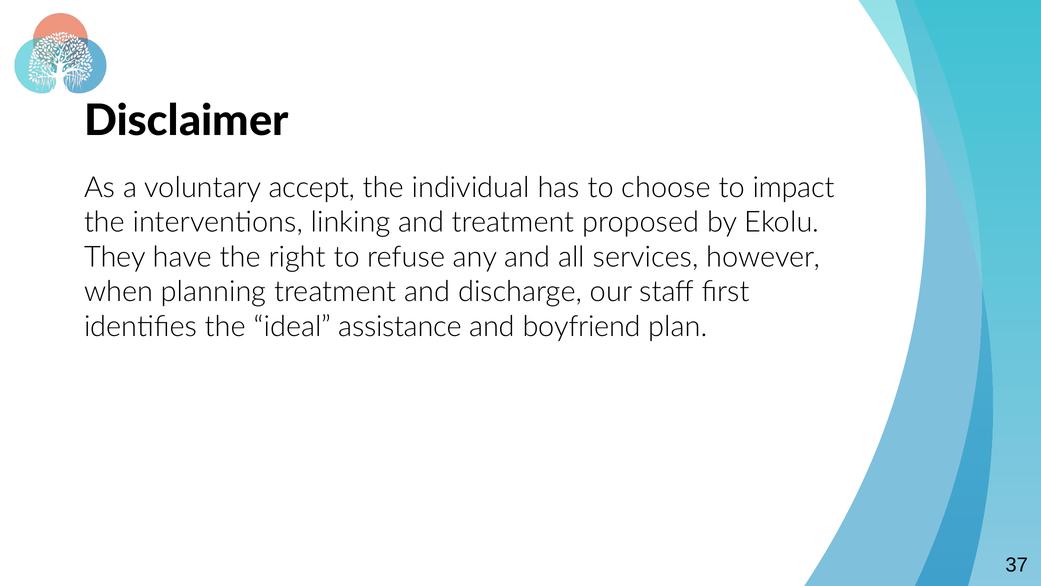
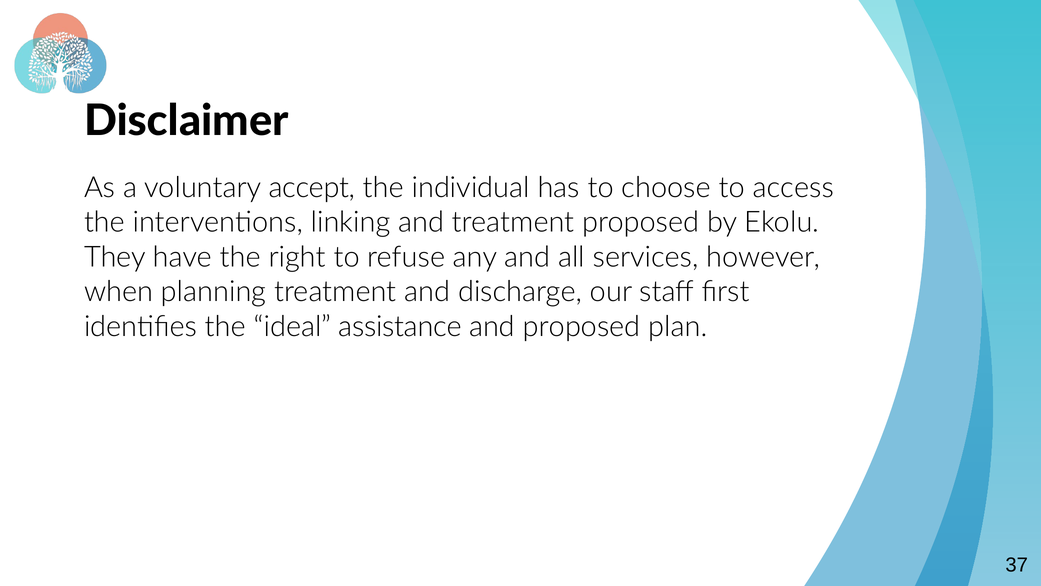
impact: impact -> access
and boyfriend: boyfriend -> proposed
